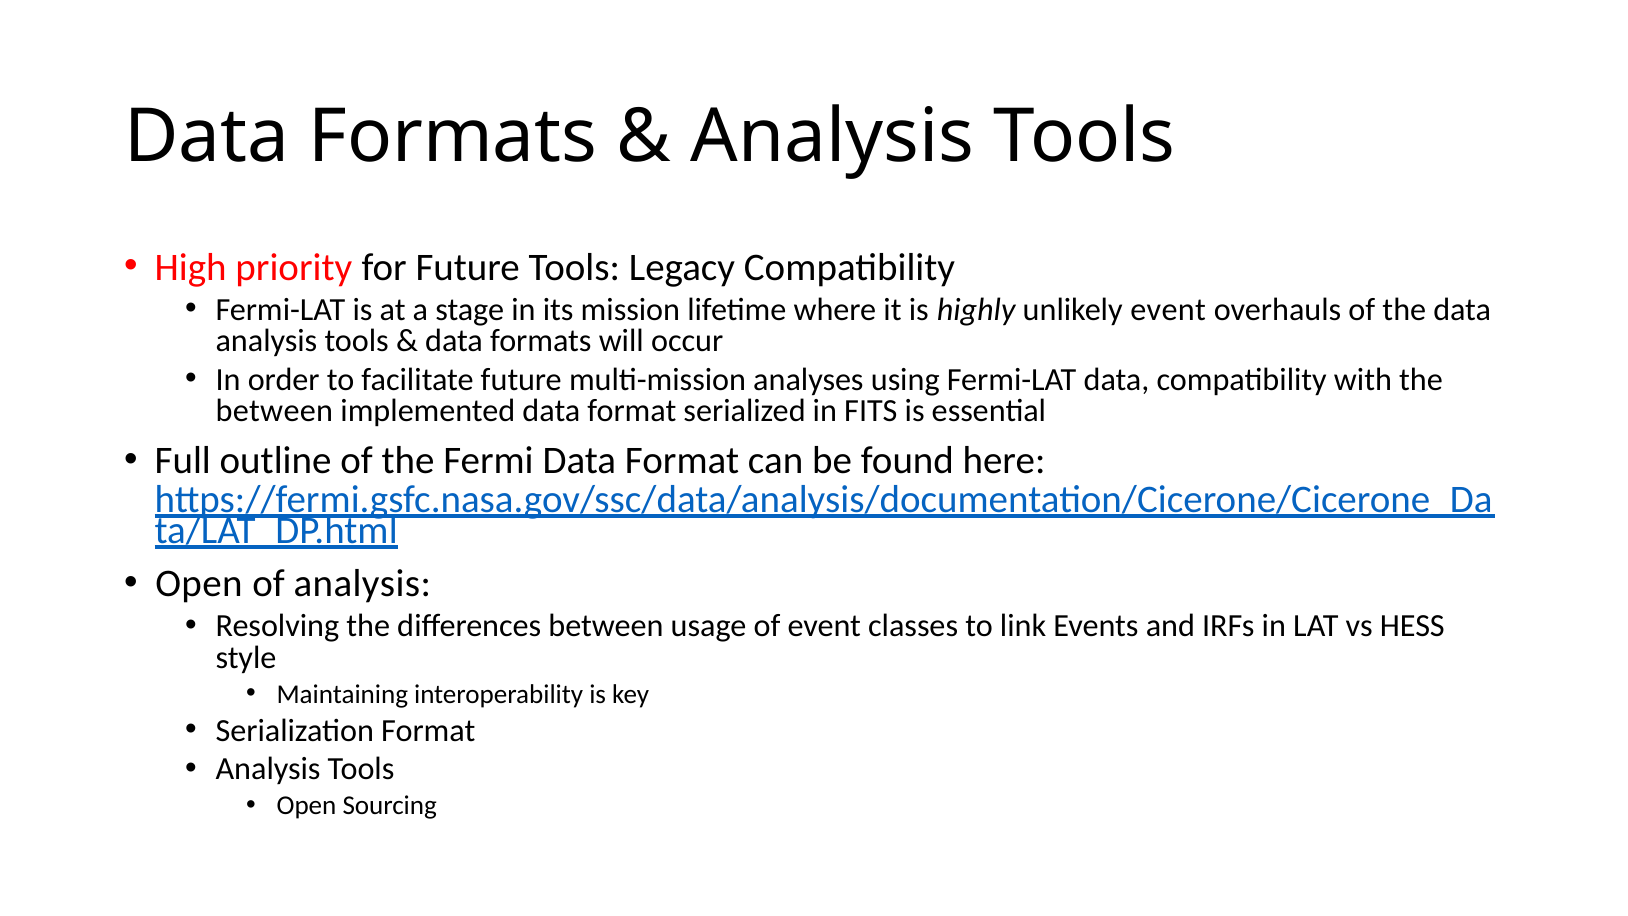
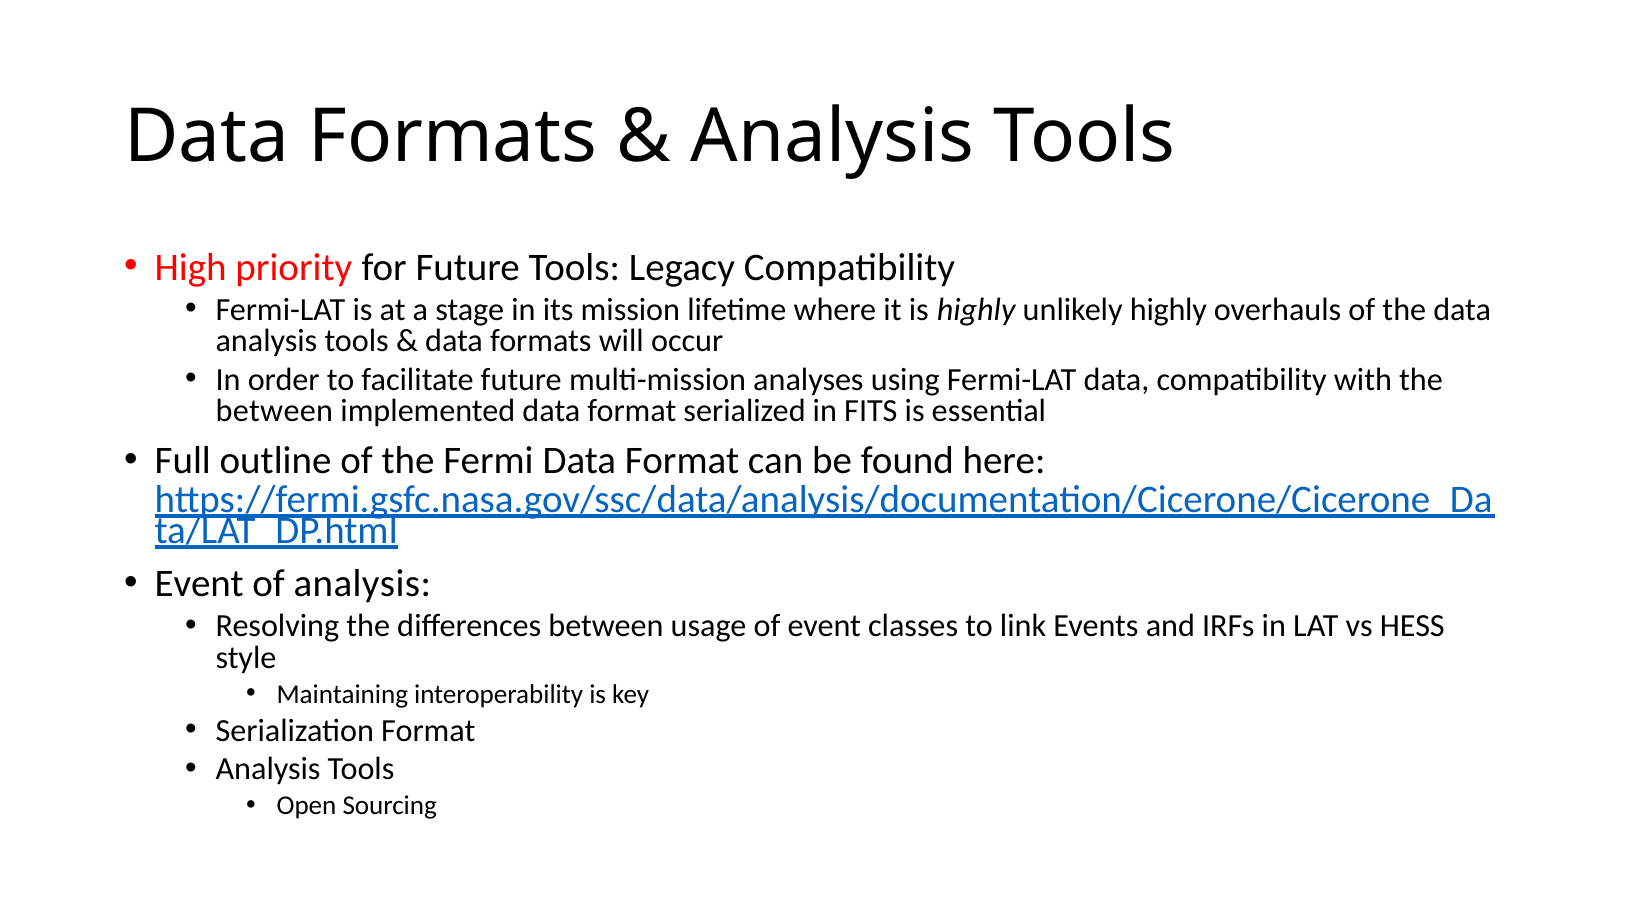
unlikely event: event -> highly
Open at (199, 584): Open -> Event
